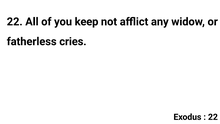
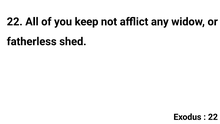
cries: cries -> shed
